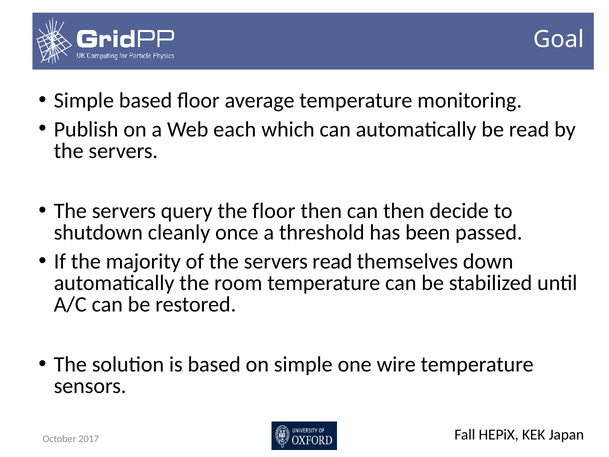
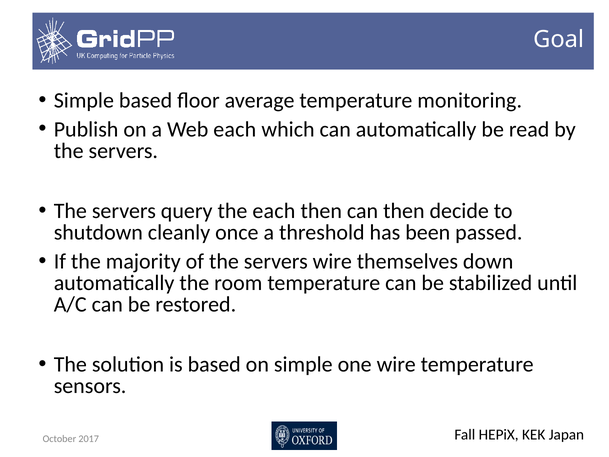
the floor: floor -> each
servers read: read -> wire
